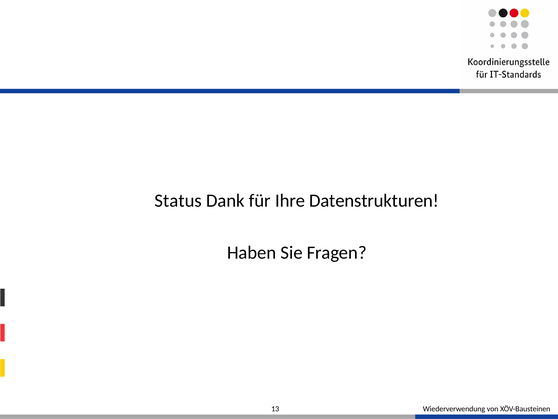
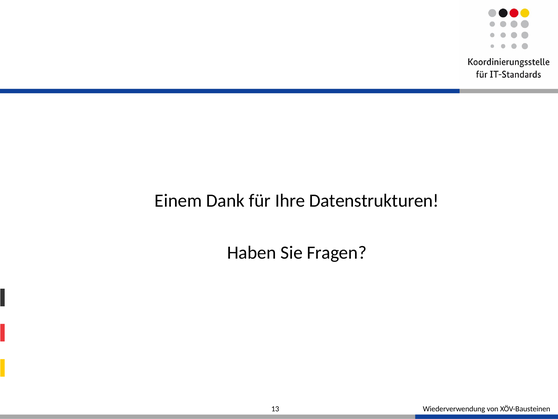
Status: Status -> Einem
